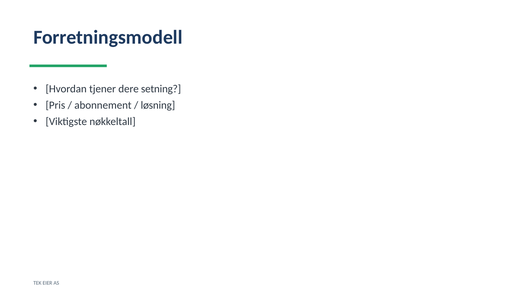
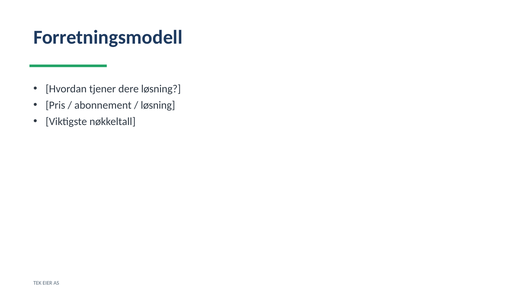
dere setning: setning -> løsning
